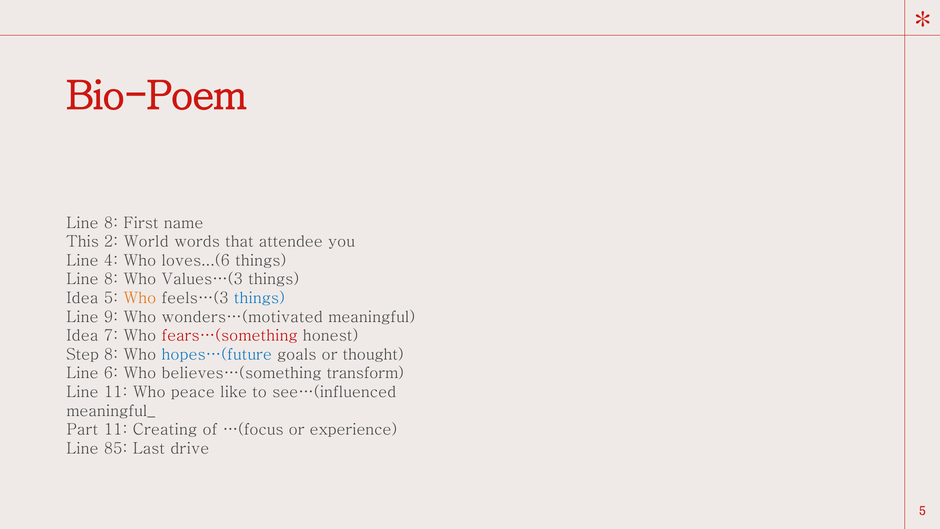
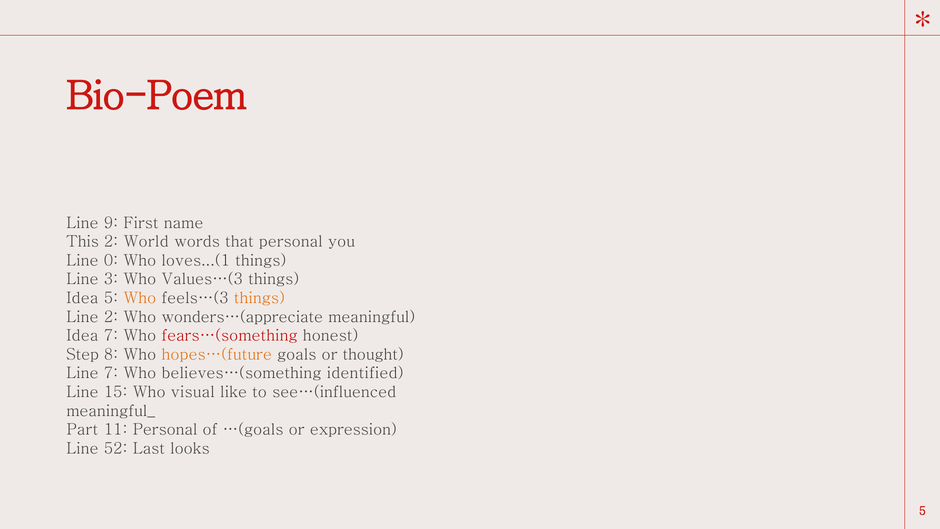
8 at (111, 223): 8 -> 9
that attendee: attendee -> personal
4: 4 -> 0
loves...(6: loves...(6 -> loves...(1
8 at (111, 279): 8 -> 3
things at (259, 298) colour: blue -> orange
Line 9: 9 -> 2
wonders…(motivated: wonders…(motivated -> wonders…(appreciate
hopes…(future colour: blue -> orange
Line 6: 6 -> 7
transform: transform -> identified
Line 11: 11 -> 15
peace: peace -> visual
11 Creating: Creating -> Personal
…(focus: …(focus -> …(goals
experience: experience -> expression
85: 85 -> 52
drive: drive -> looks
